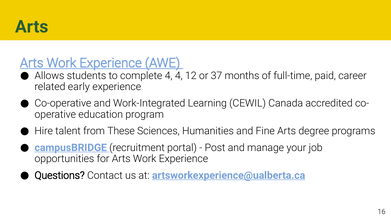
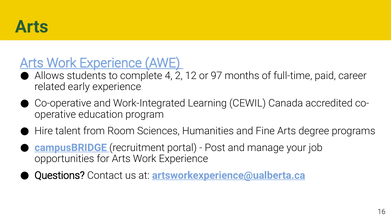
4 4: 4 -> 2
37: 37 -> 97
These: These -> Room
